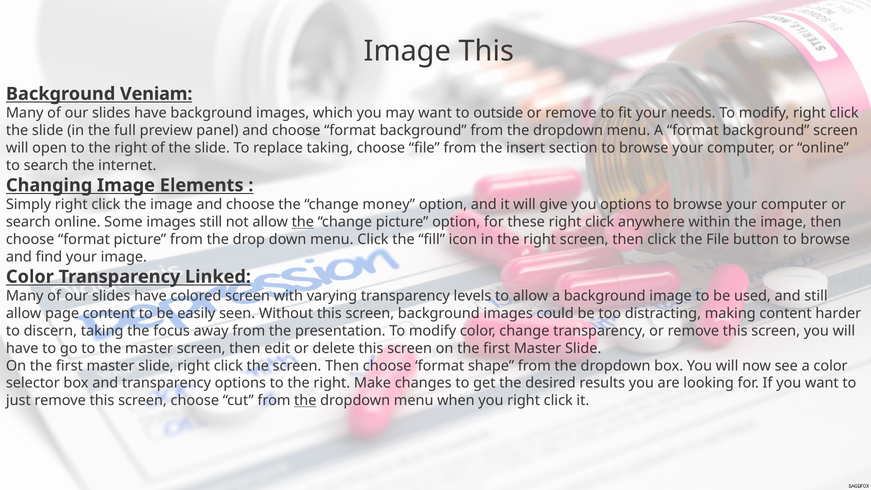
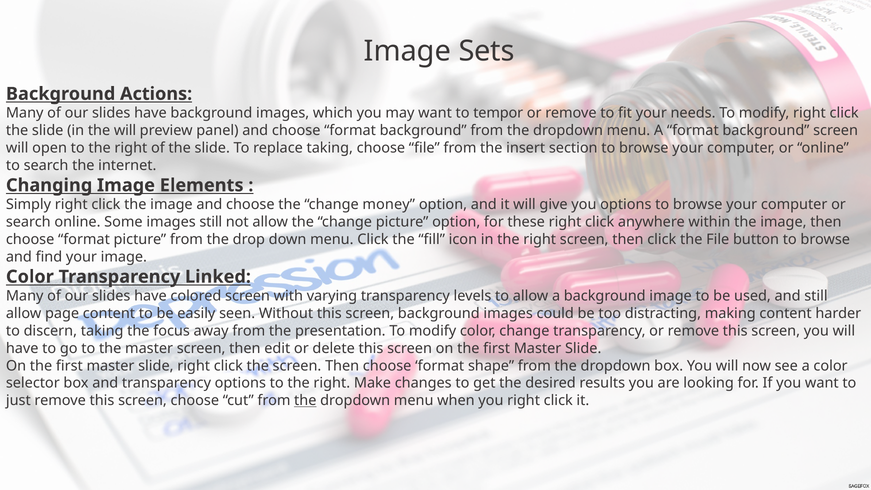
Image This: This -> Sets
Veniam: Veniam -> Actions
outside: outside -> tempor
the full: full -> will
the at (303, 222) underline: present -> none
